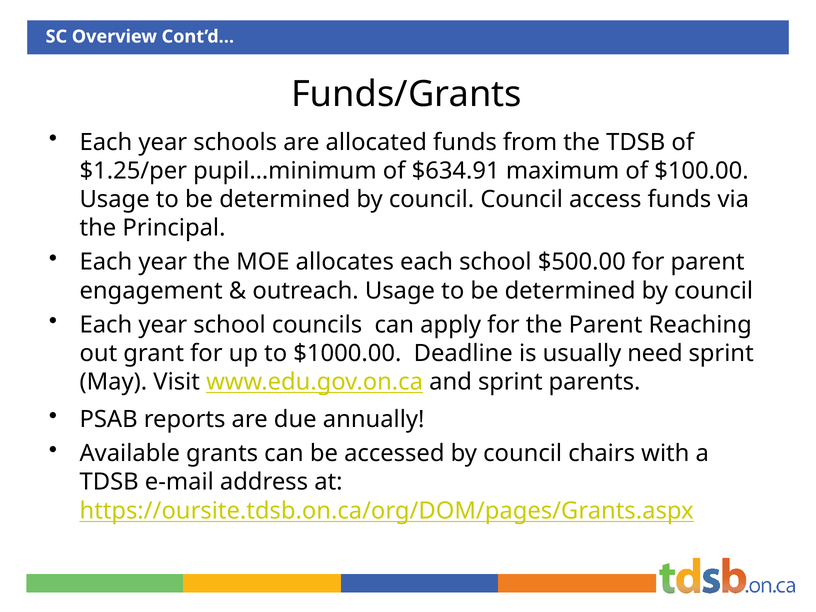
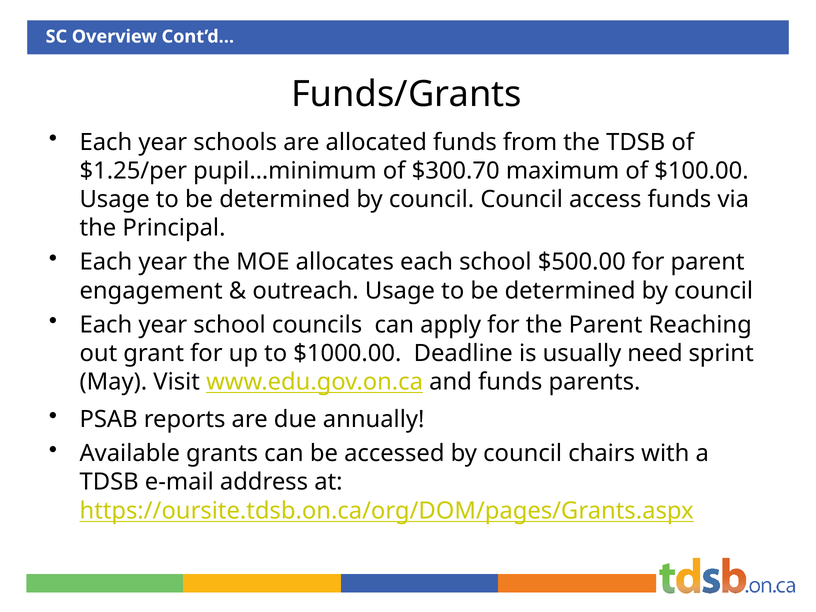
$634.91: $634.91 -> $300.70
and sprint: sprint -> funds
